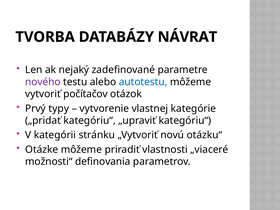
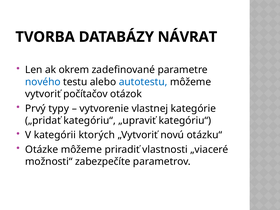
nejaký: nejaký -> okrem
nového colour: purple -> blue
stránku: stránku -> ktorých
definovania: definovania -> zabezpečíte
